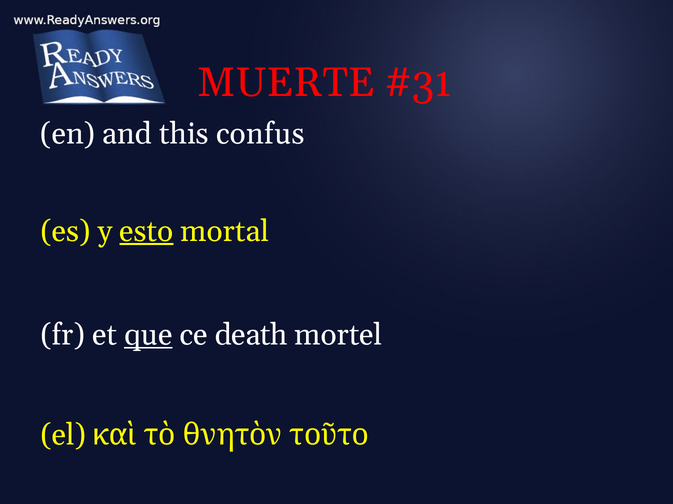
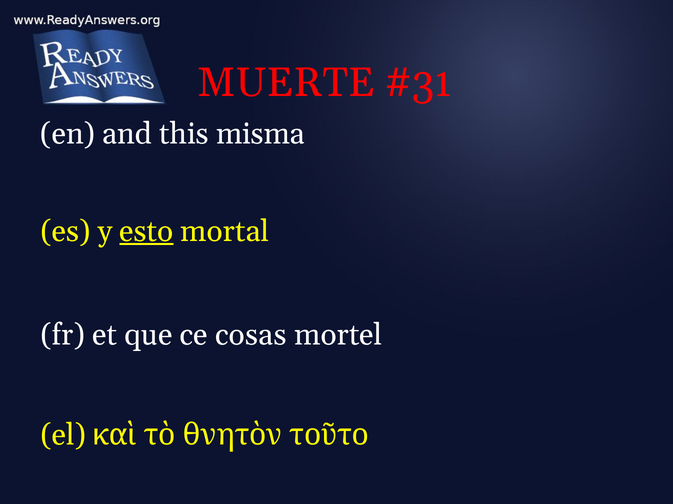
confus: confus -> misma
que underline: present -> none
death: death -> cosas
